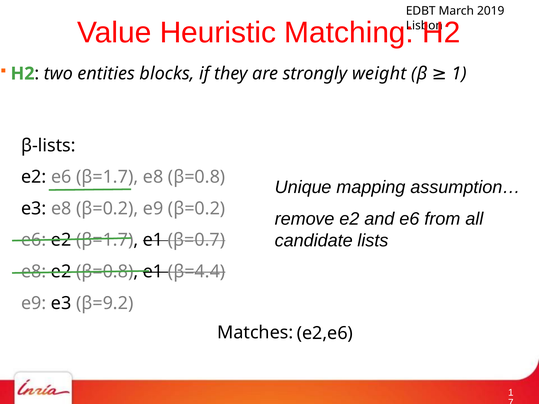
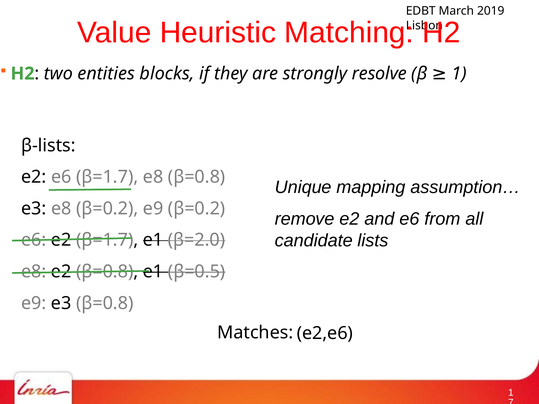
weight: weight -> resolve
β=0.7: β=0.7 -> β=2.0
β=4.4: β=4.4 -> β=0.5
e3 β=9.2: β=9.2 -> β=0.8
